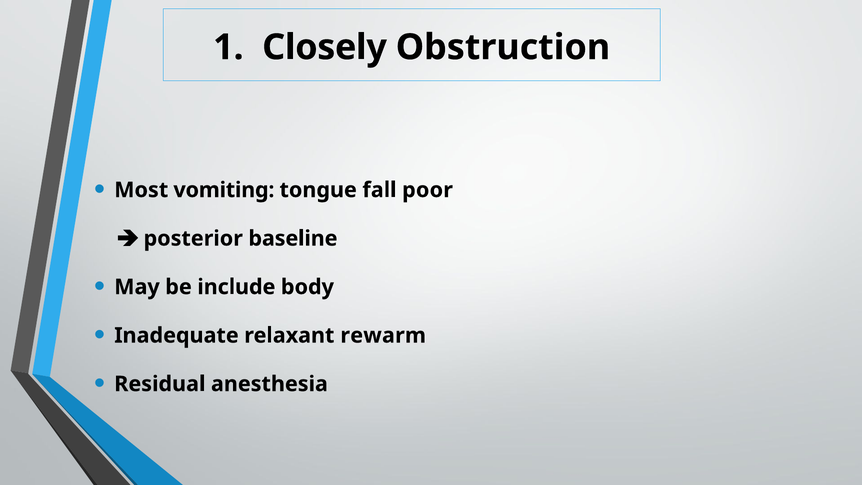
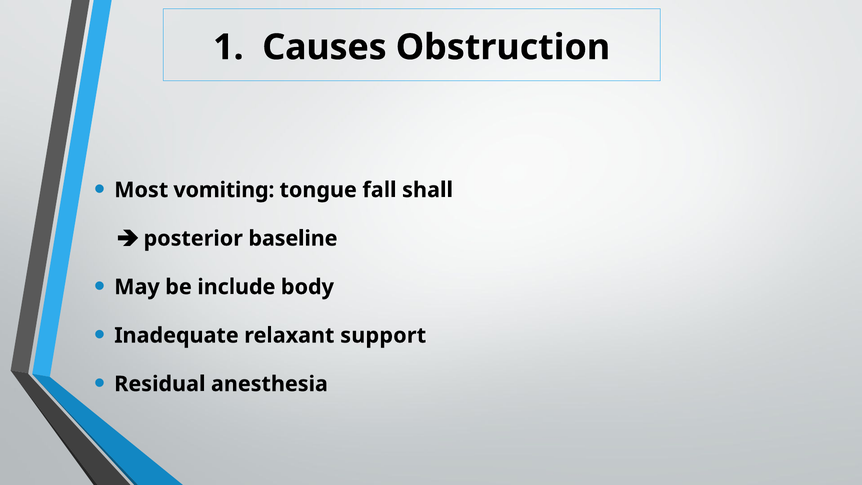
Closely: Closely -> Causes
poor: poor -> shall
rewarm: rewarm -> support
